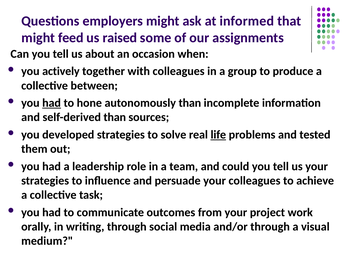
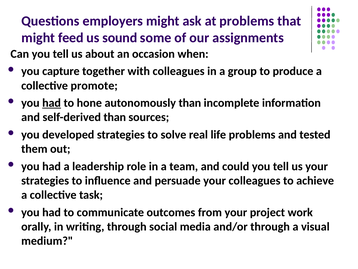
at informed: informed -> problems
raised: raised -> sound
actively: actively -> capture
between: between -> promote
life underline: present -> none
